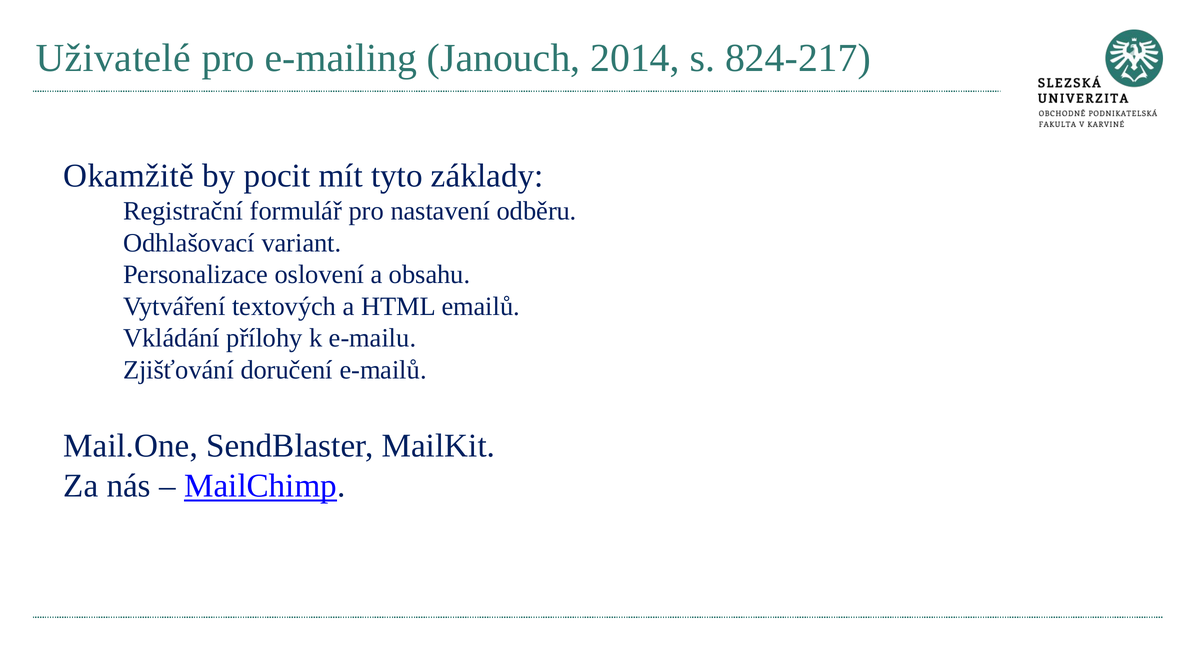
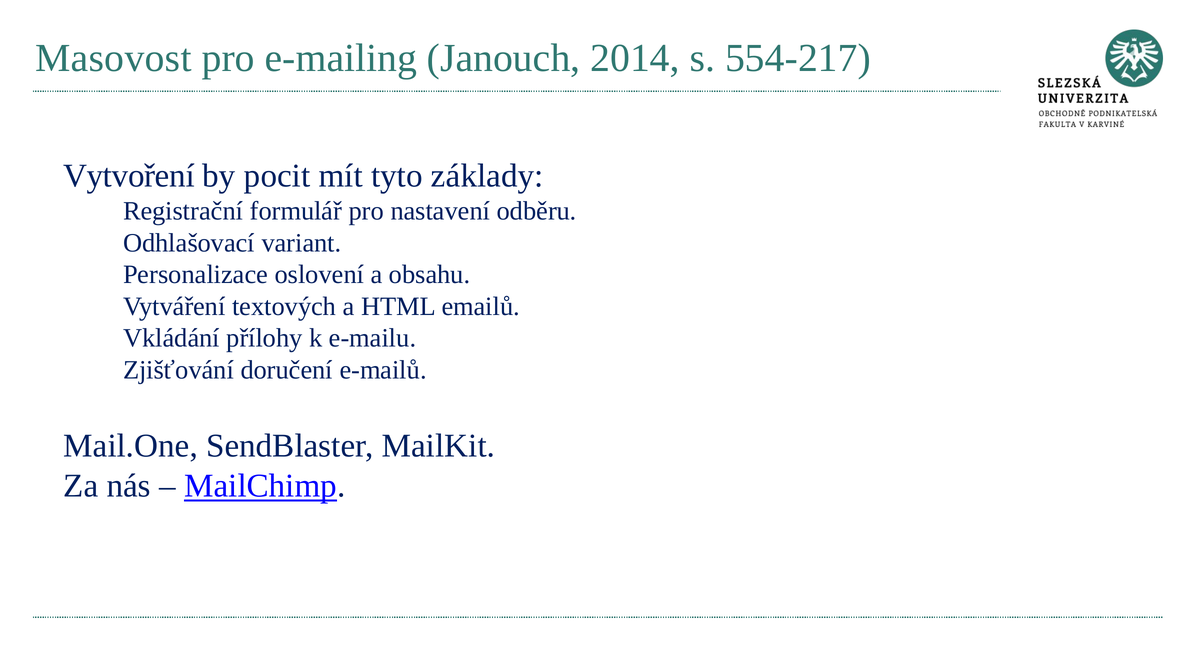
Uživatelé: Uživatelé -> Masovost
824-217: 824-217 -> 554-217
Okamžitě: Okamžitě -> Vytvoření
